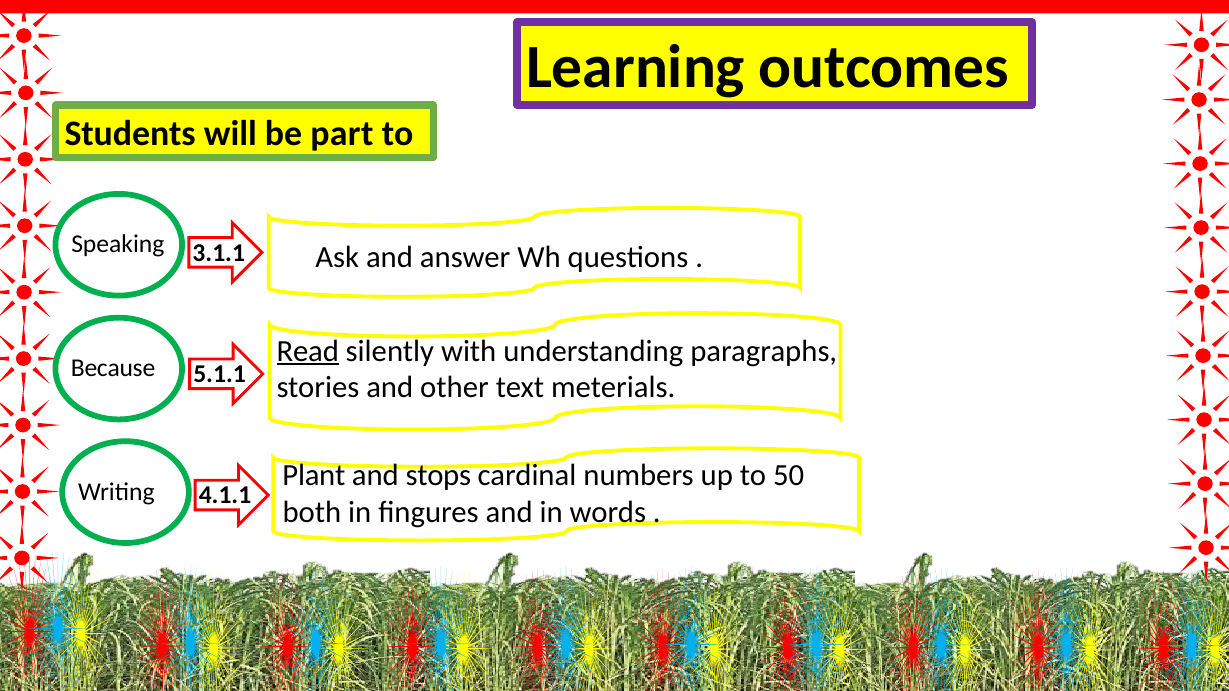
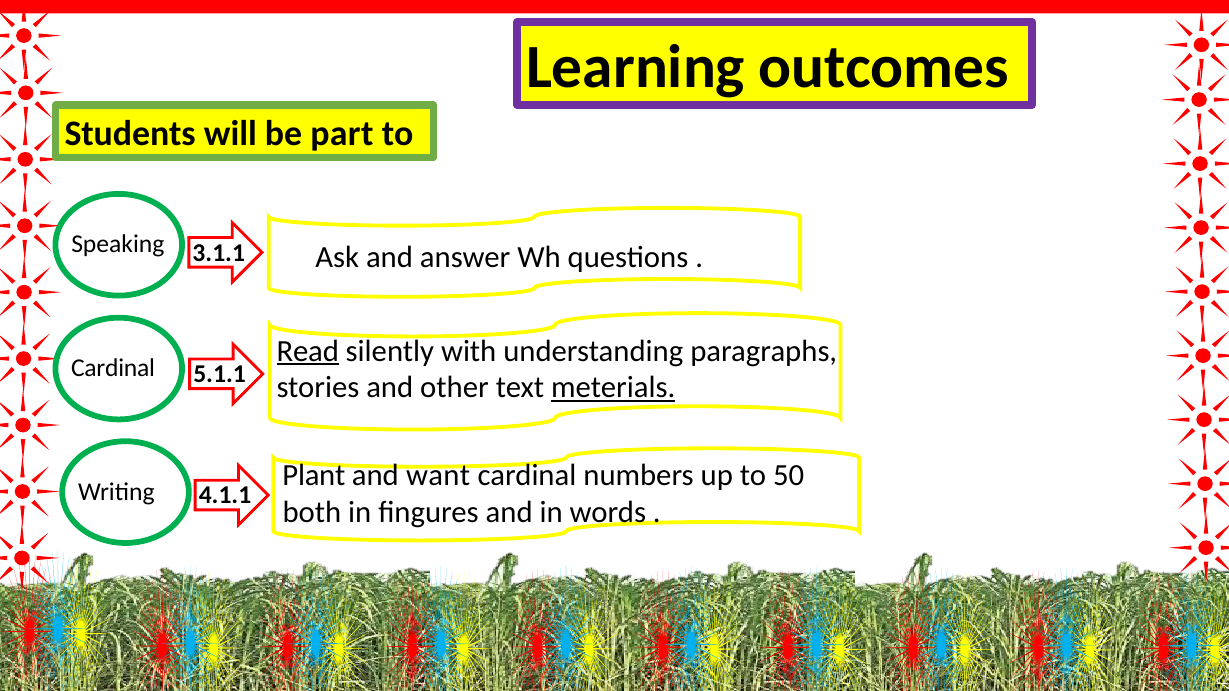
Because at (113, 368): Because -> Cardinal
meterials underline: none -> present
stops: stops -> want
